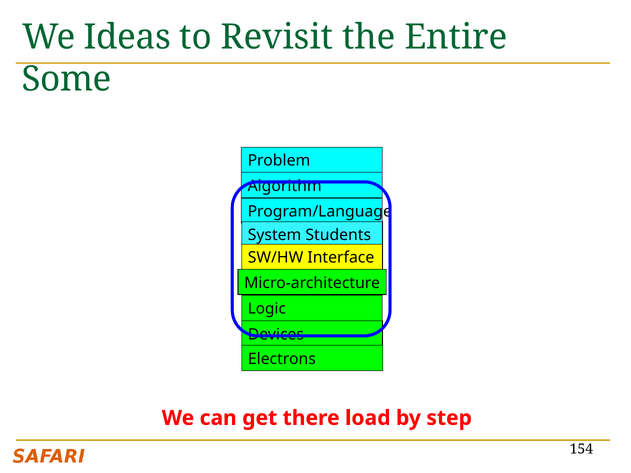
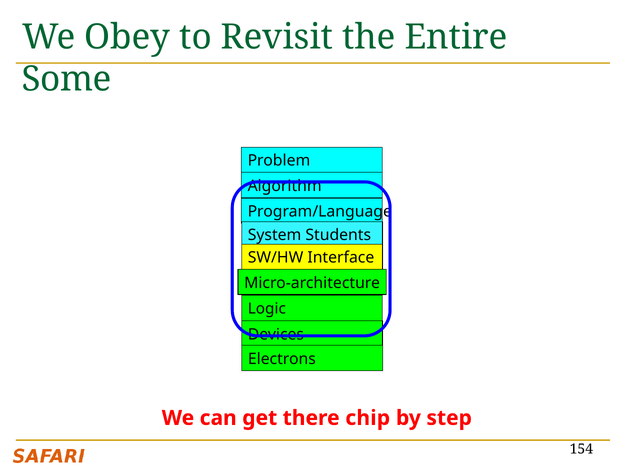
Ideas: Ideas -> Obey
load: load -> chip
